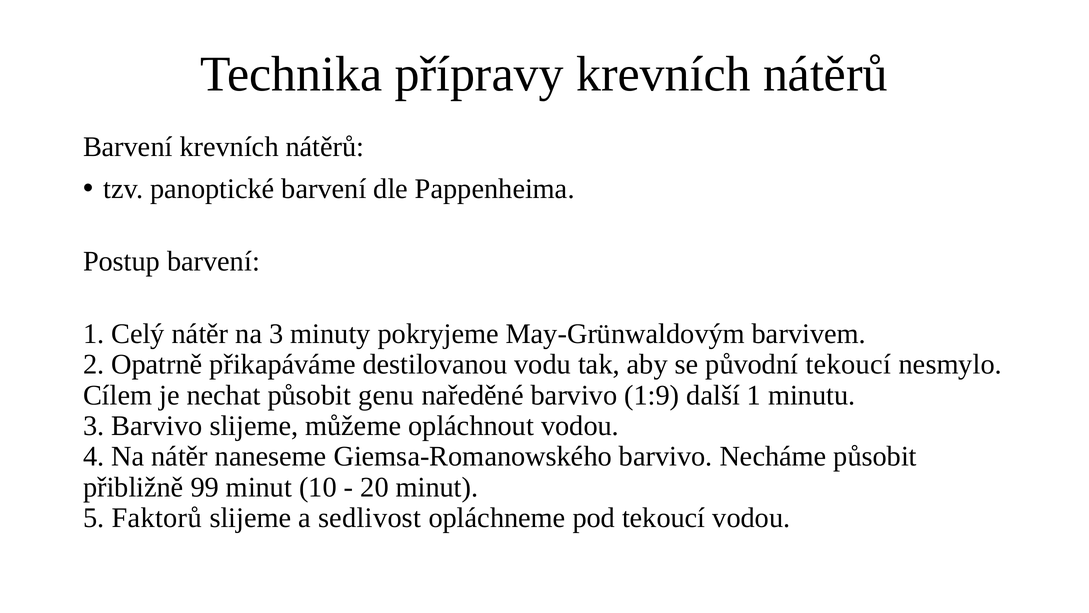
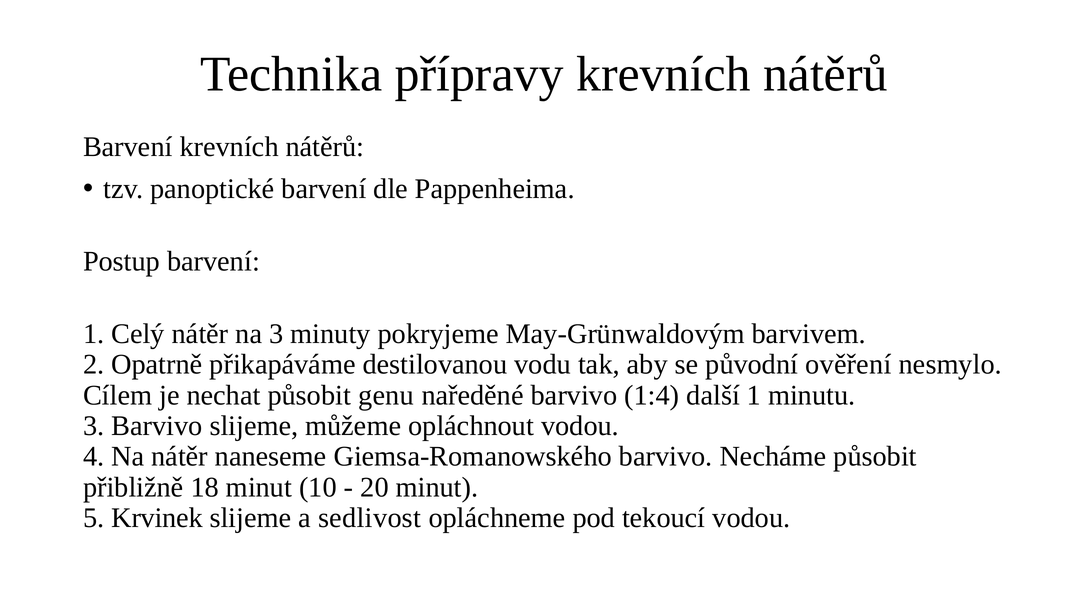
původní tekoucí: tekoucí -> ověření
1:9: 1:9 -> 1:4
99: 99 -> 18
Faktorů: Faktorů -> Krvinek
